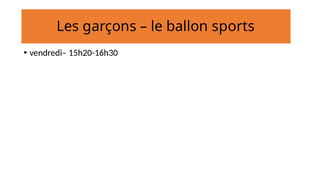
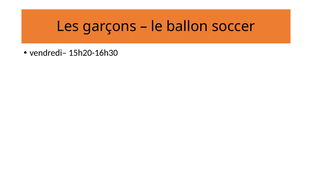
sports: sports -> soccer
